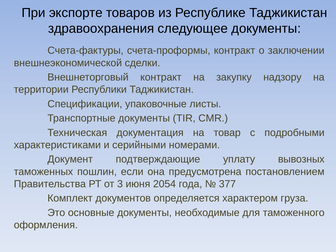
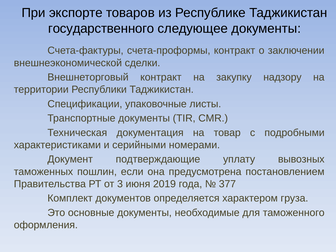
здравоохранения: здравоохранения -> государственного
2054: 2054 -> 2019
